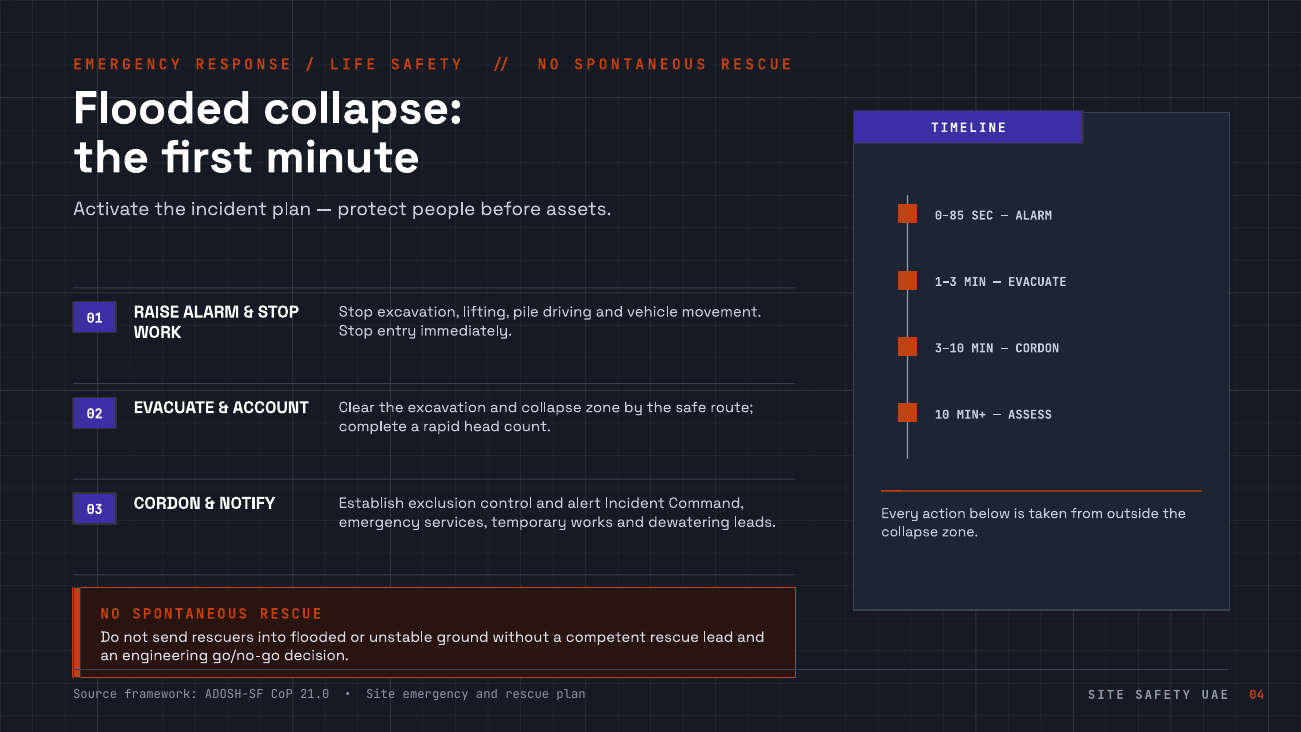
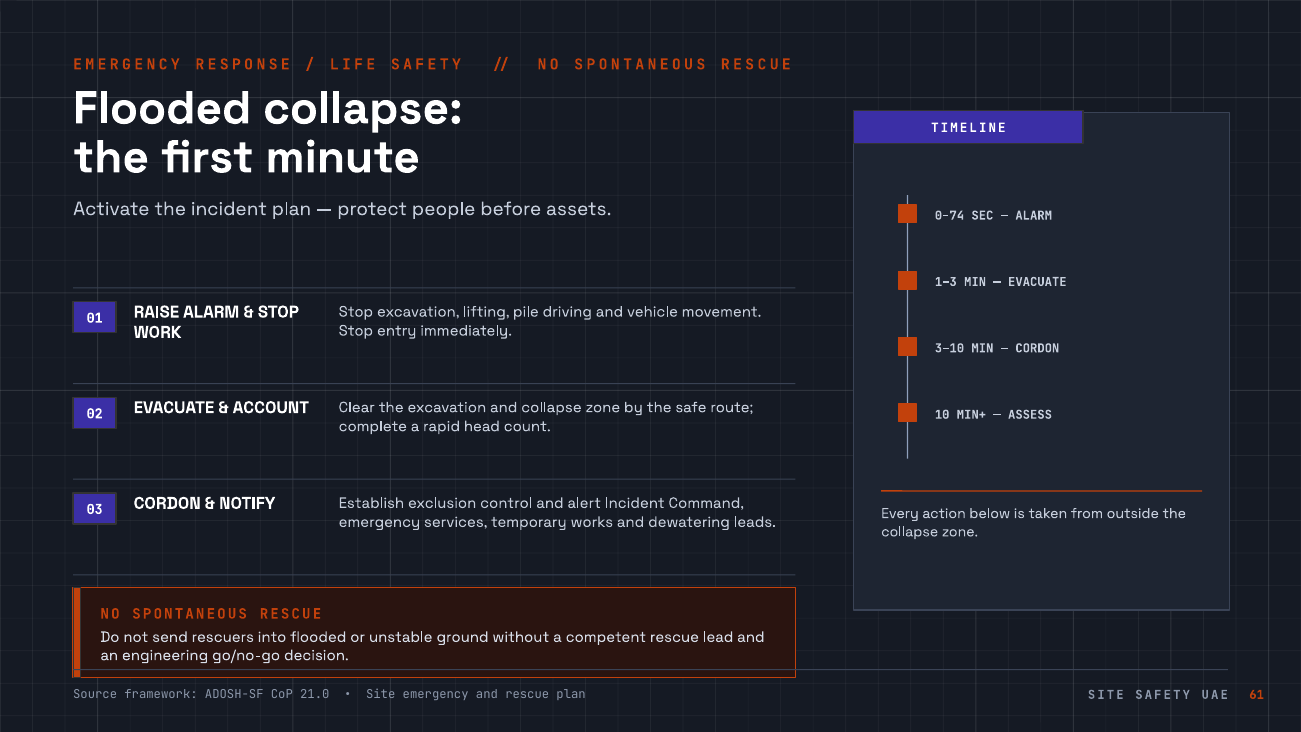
0–85: 0–85 -> 0–74
UAE 04: 04 -> 61
